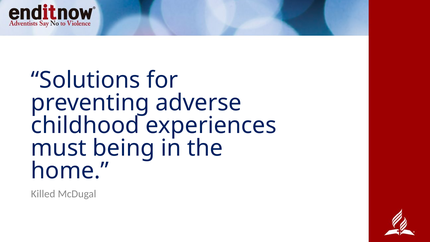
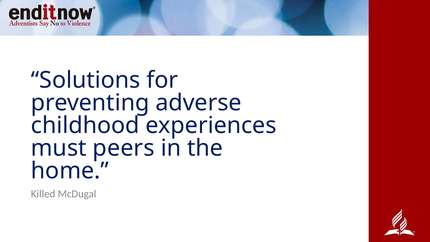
being: being -> peers
